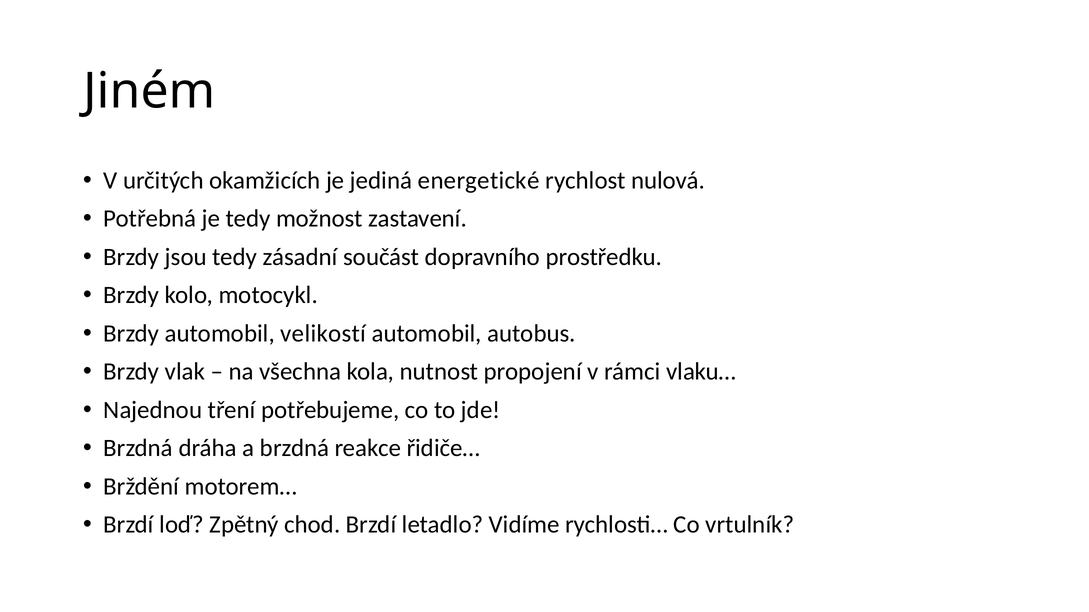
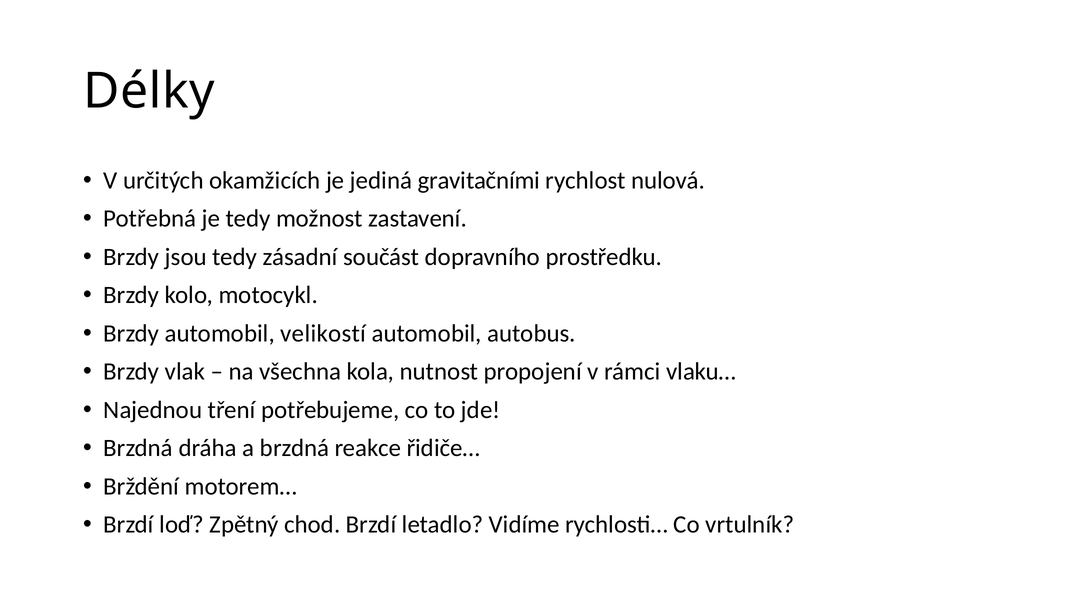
Jiném: Jiném -> Délky
energetické: energetické -> gravitačními
